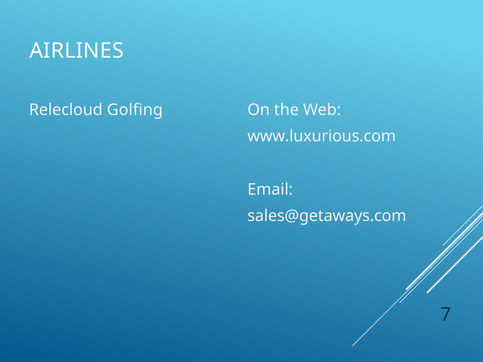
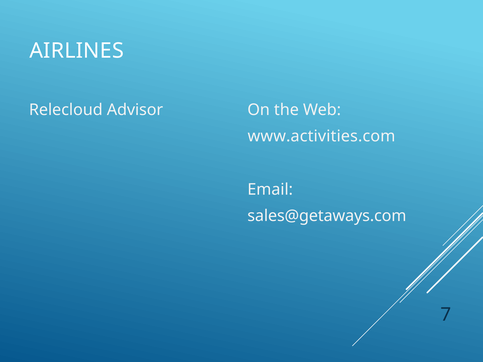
Golfing: Golfing -> Advisor
www.luxurious.com: www.luxurious.com -> www.activities.com
